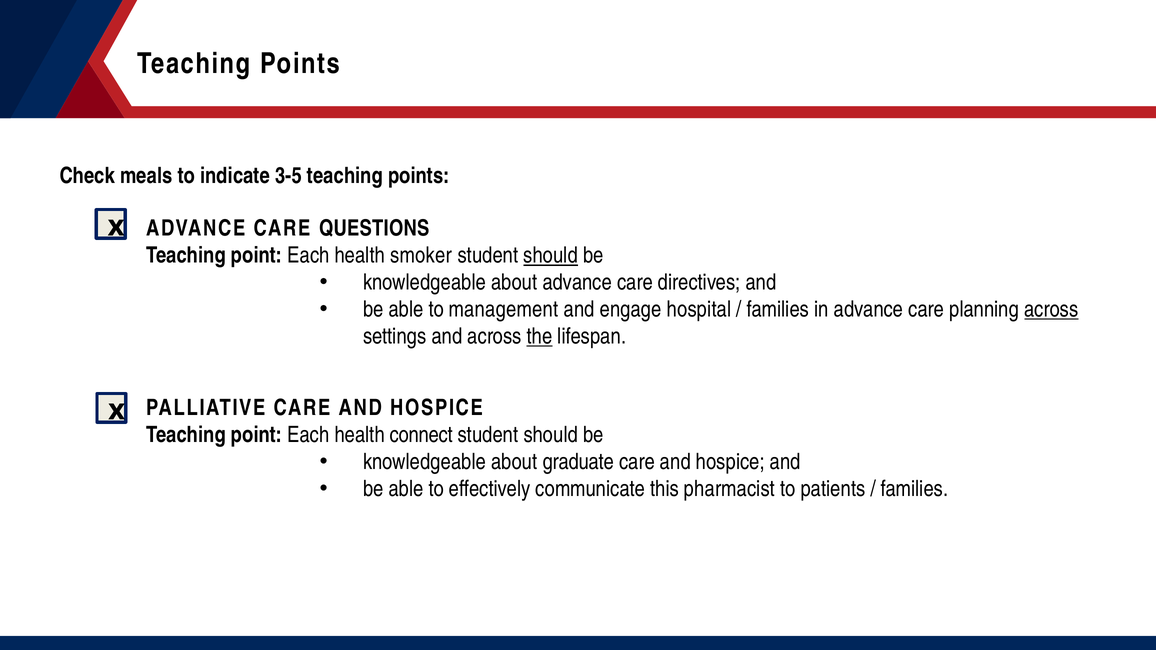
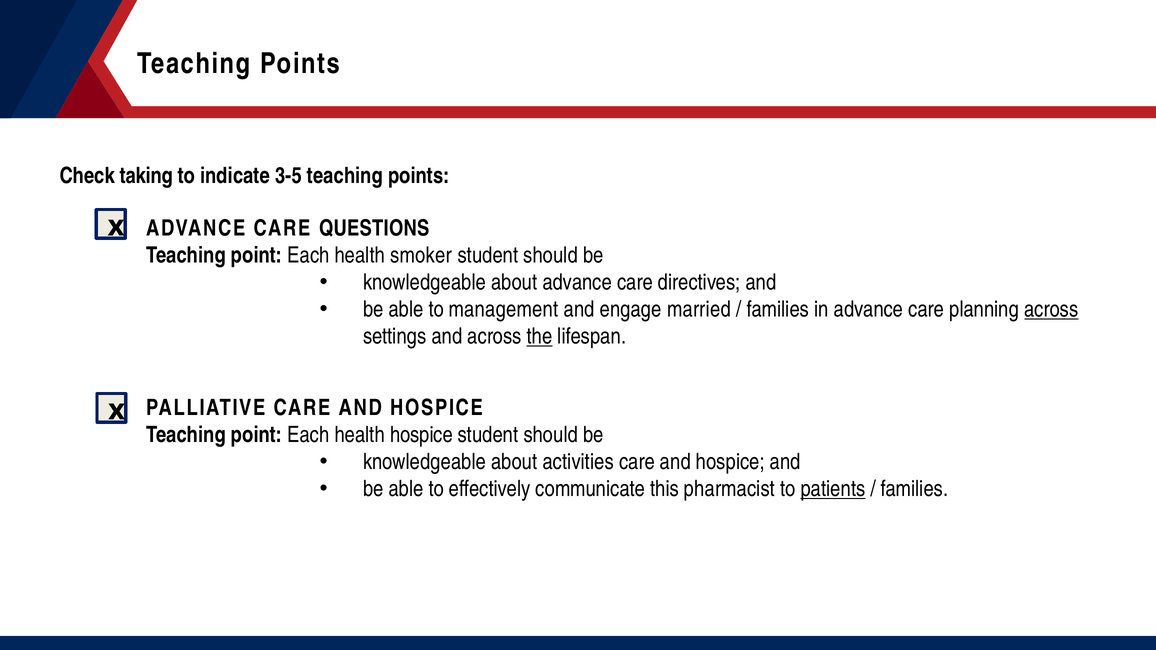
meals: meals -> taking
should at (551, 256) underline: present -> none
hospital: hospital -> married
health connect: connect -> hospice
graduate: graduate -> activities
patients underline: none -> present
